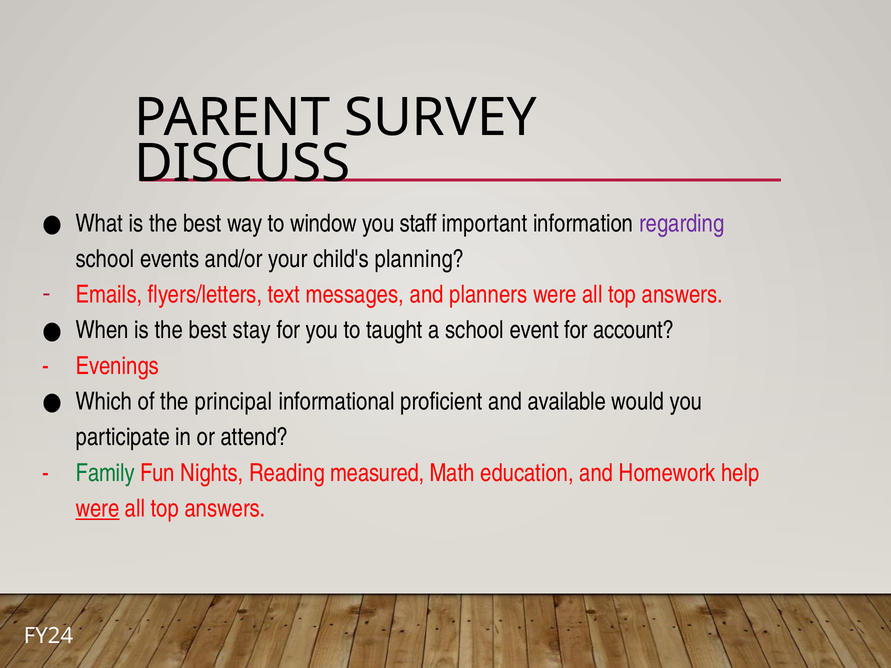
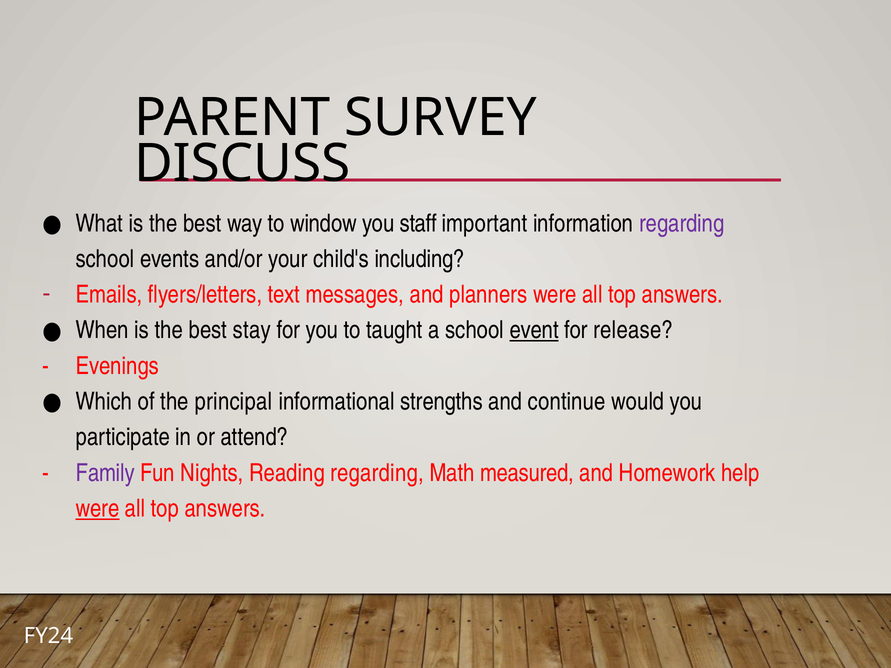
planning: planning -> including
event underline: none -> present
account: account -> release
proficient: proficient -> strengths
available: available -> continue
Family colour: green -> purple
Reading measured: measured -> regarding
education: education -> measured
